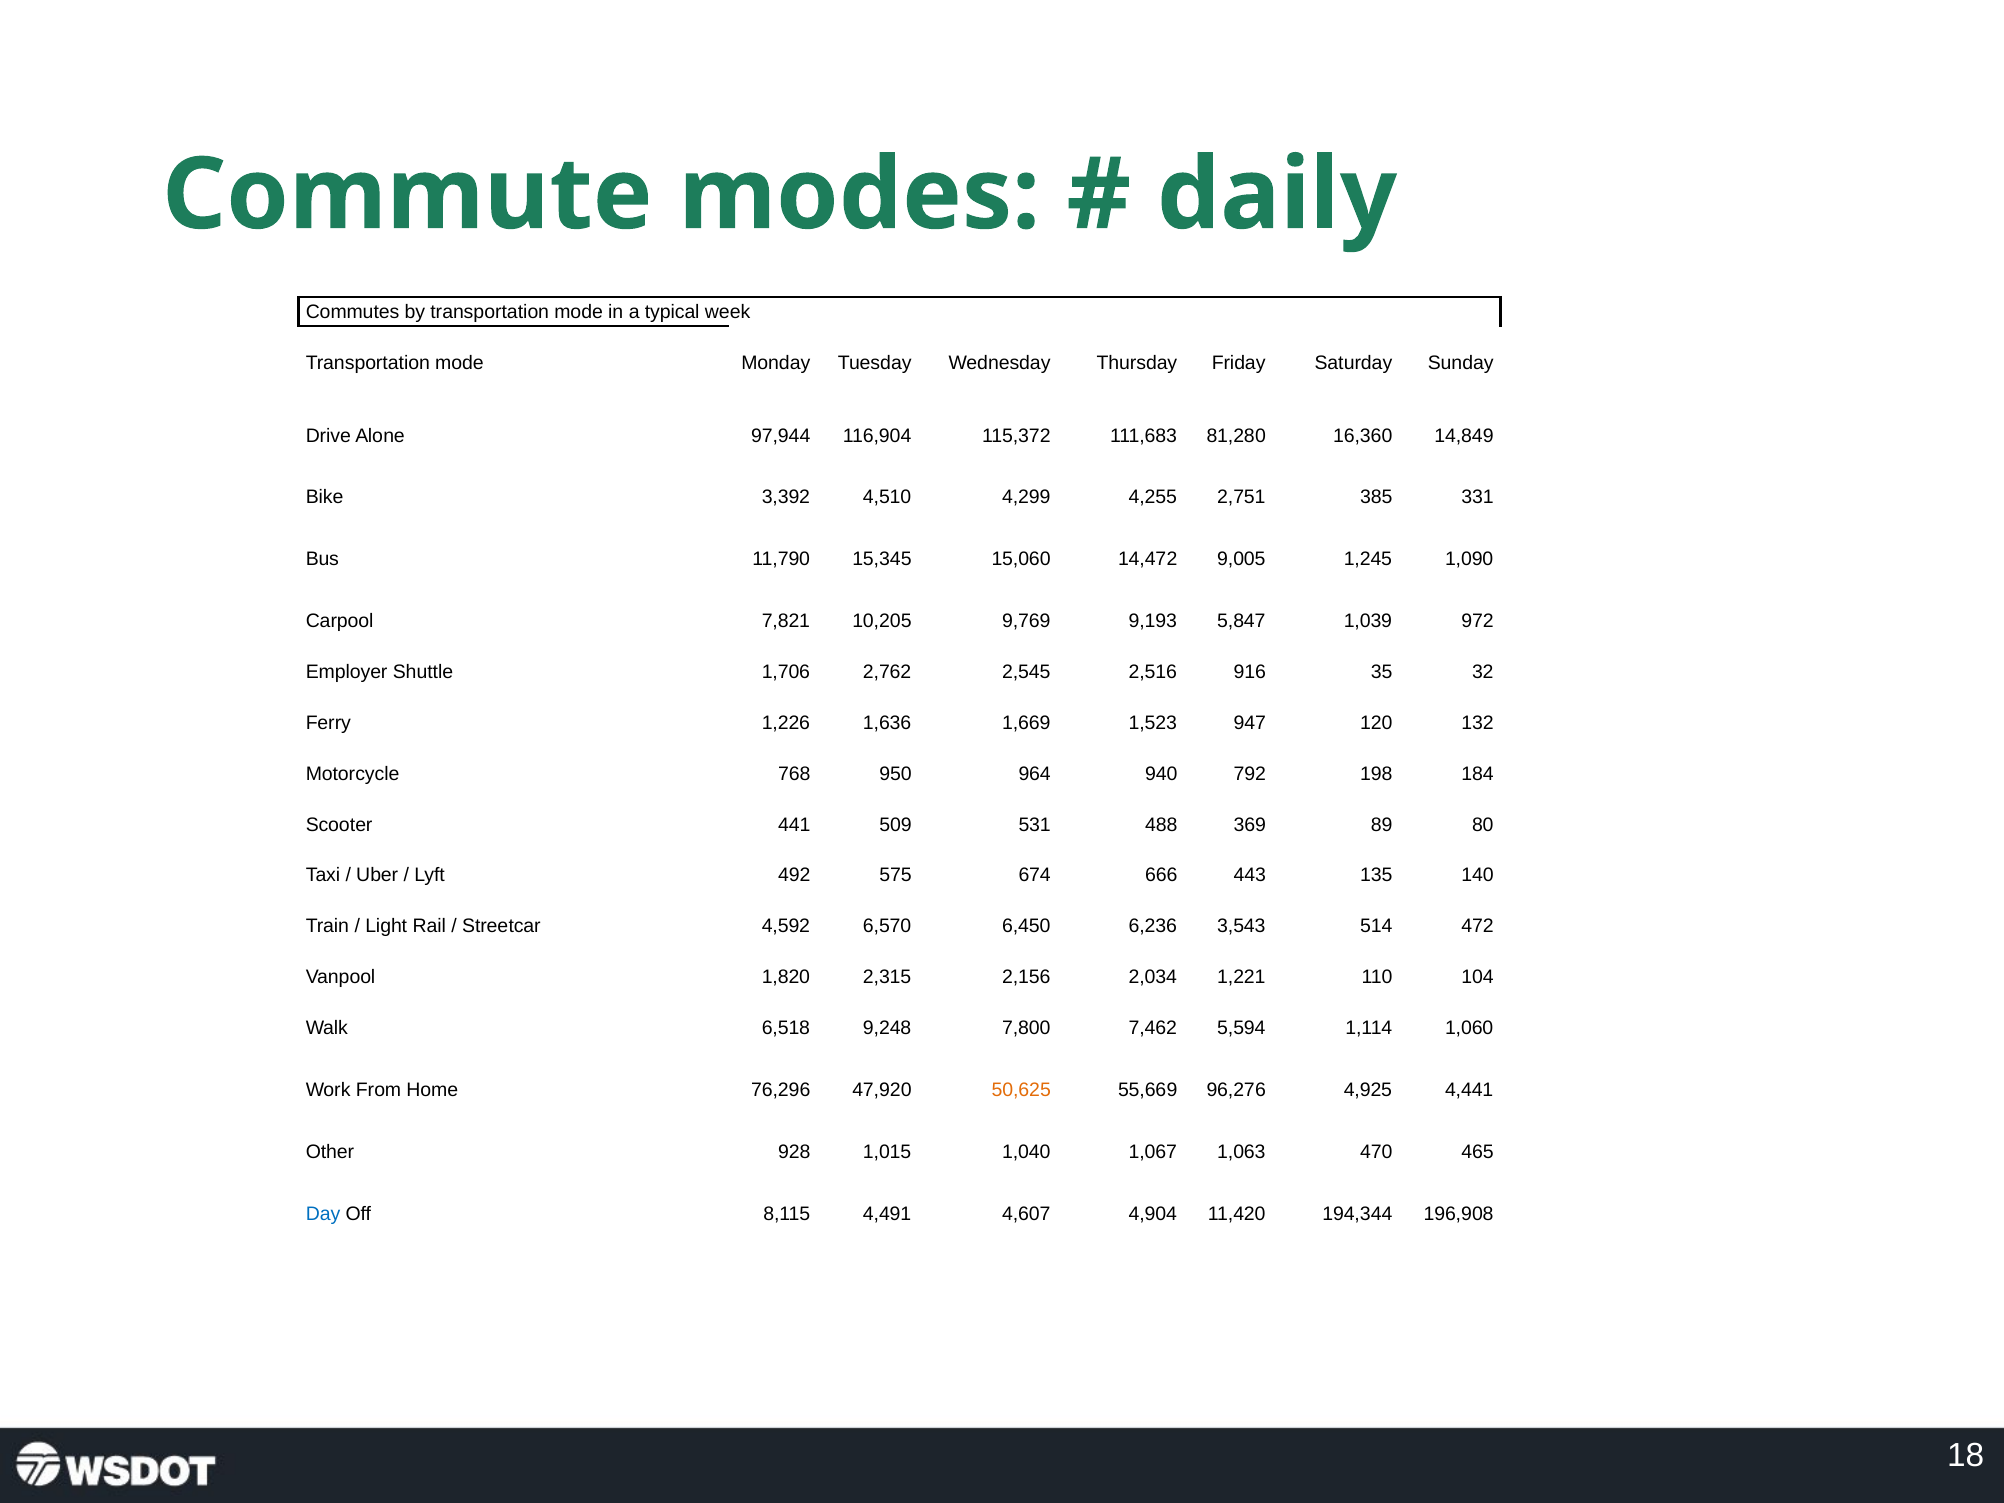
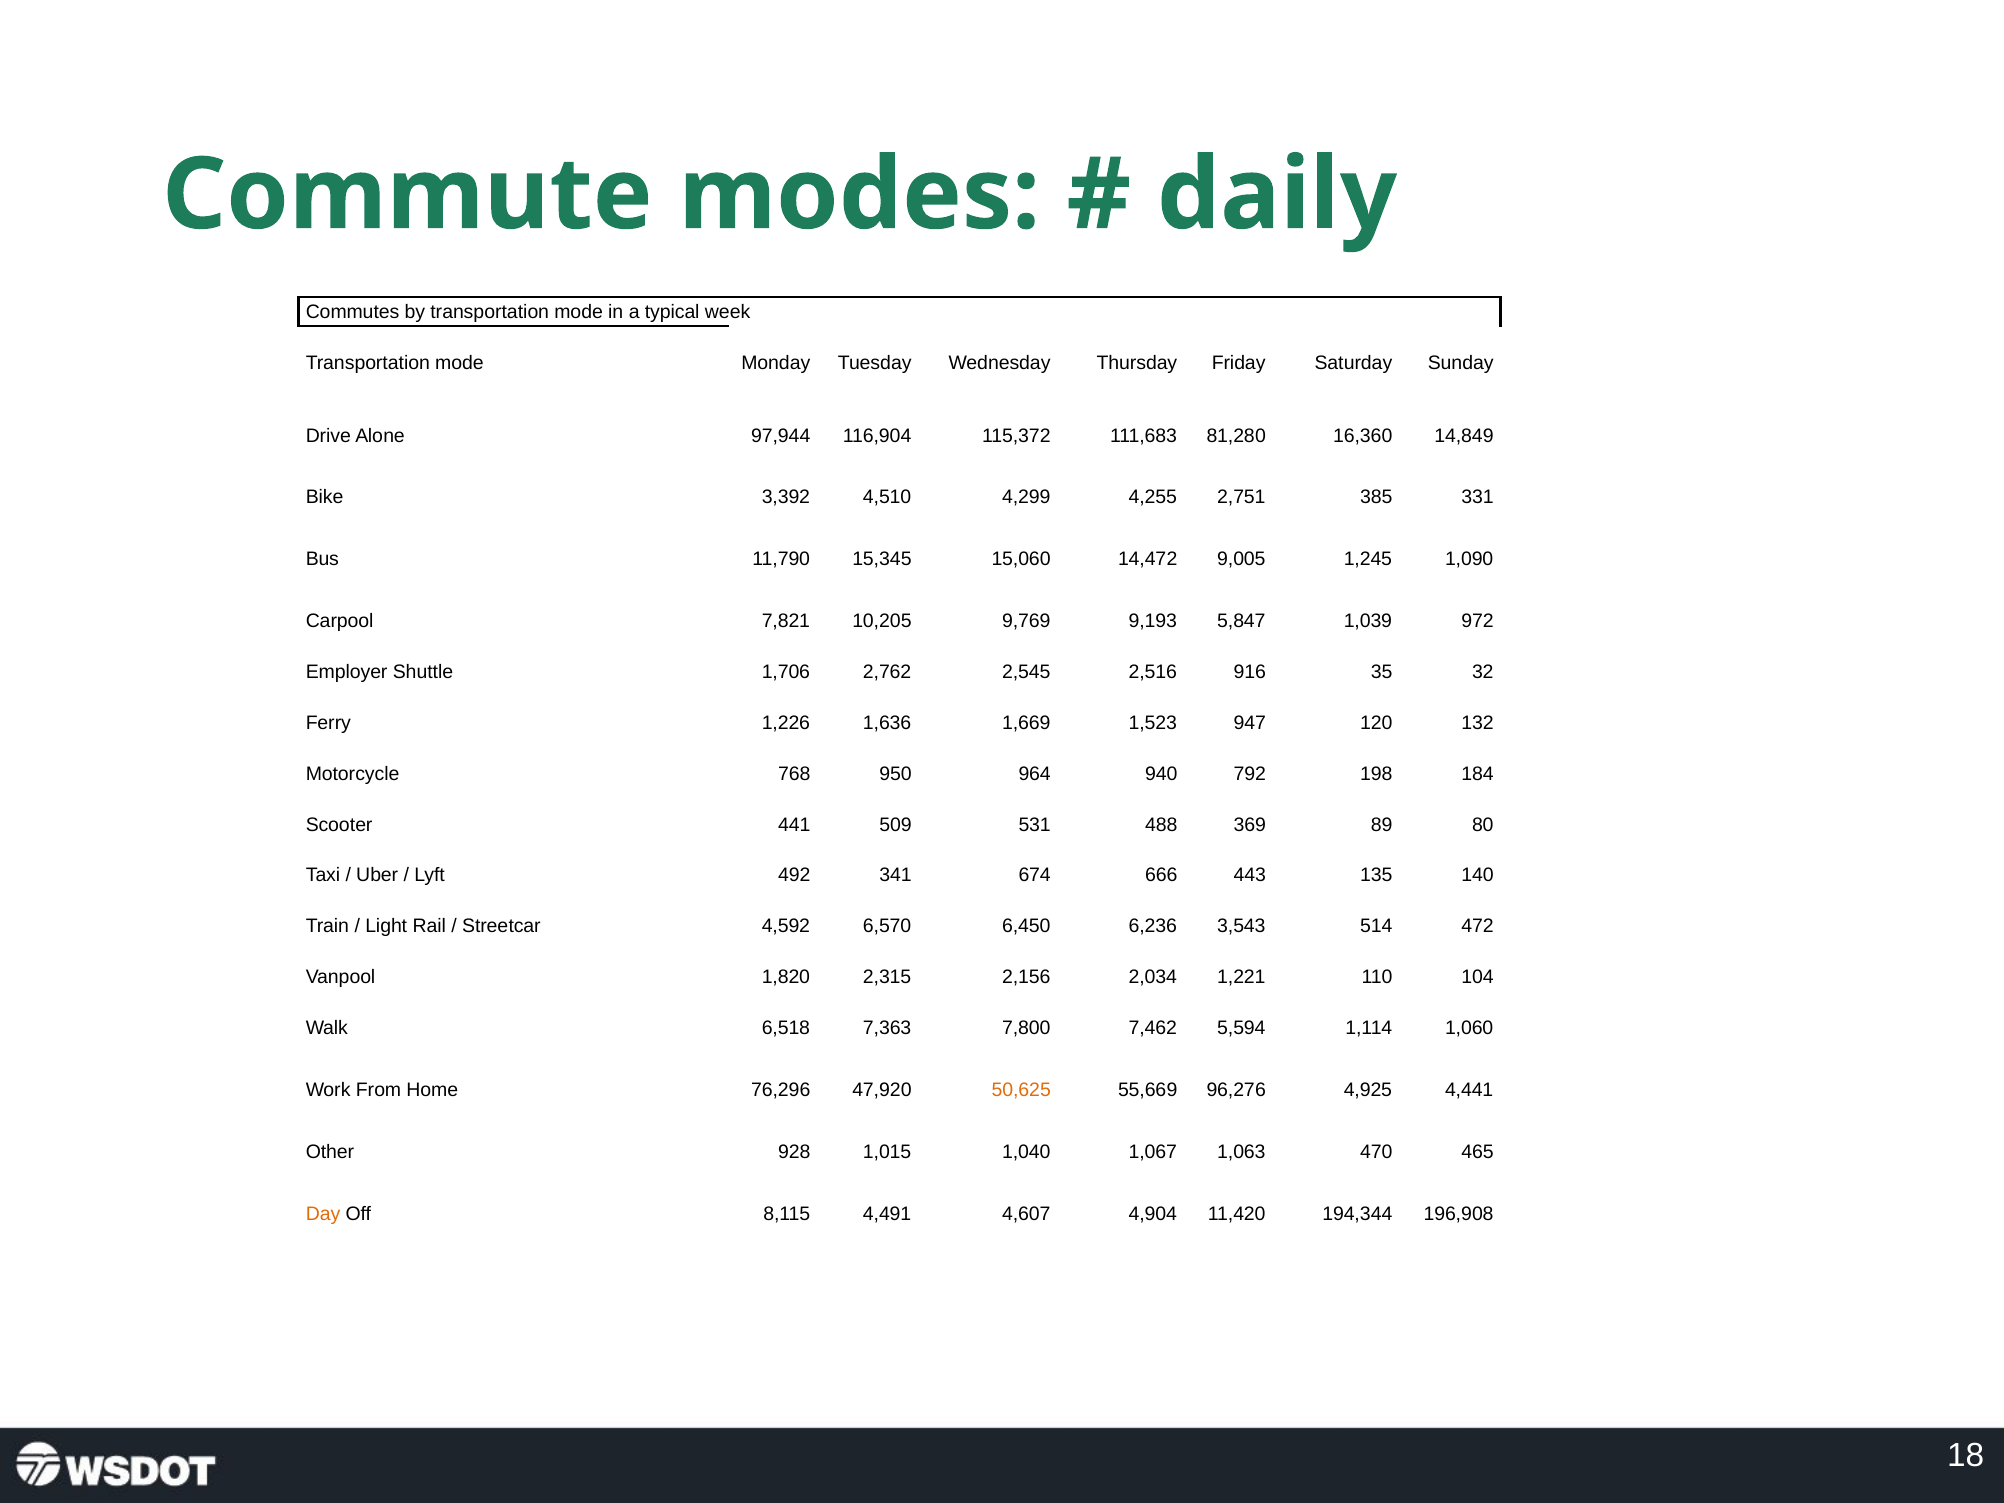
575: 575 -> 341
9,248: 9,248 -> 7,363
Day colour: blue -> orange
